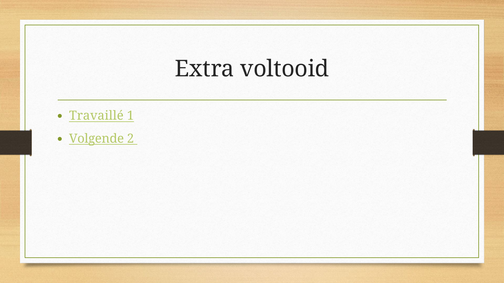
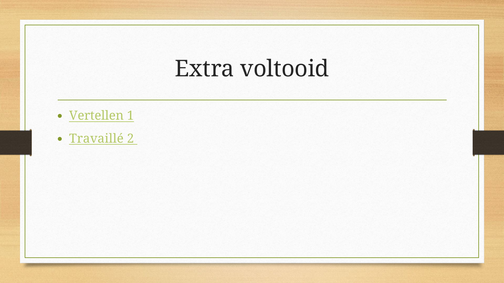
Travaillé: Travaillé -> Vertellen
Volgende: Volgende -> Travaillé
